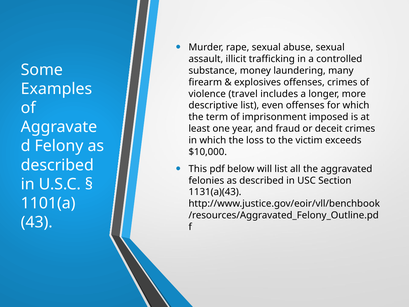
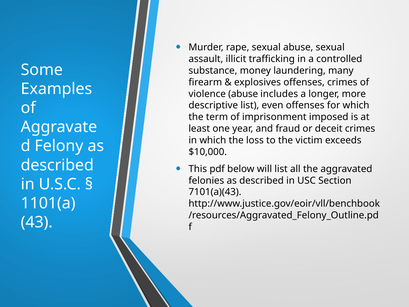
violence travel: travel -> abuse
1131(a)(43: 1131(a)(43 -> 7101(a)(43
